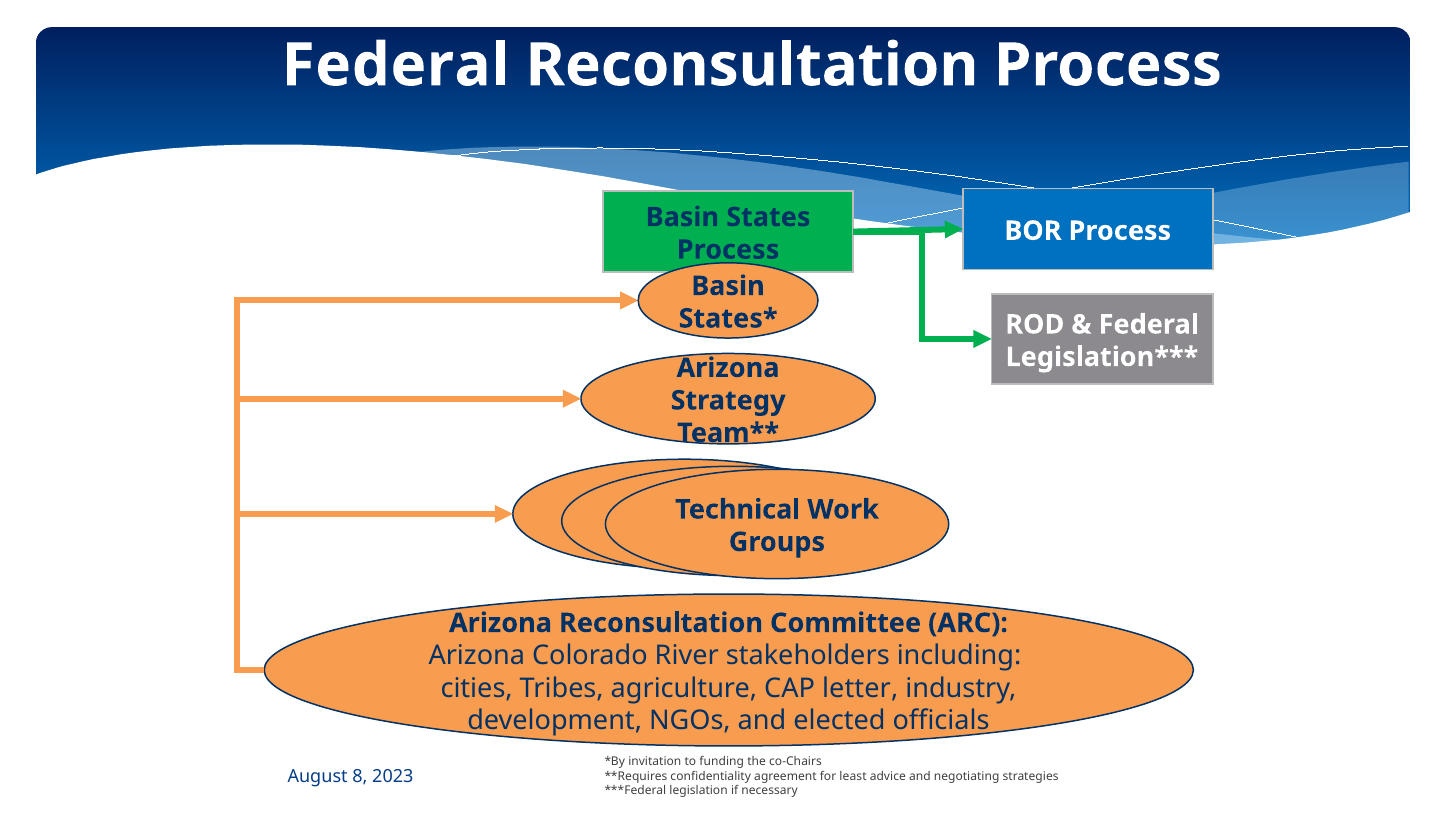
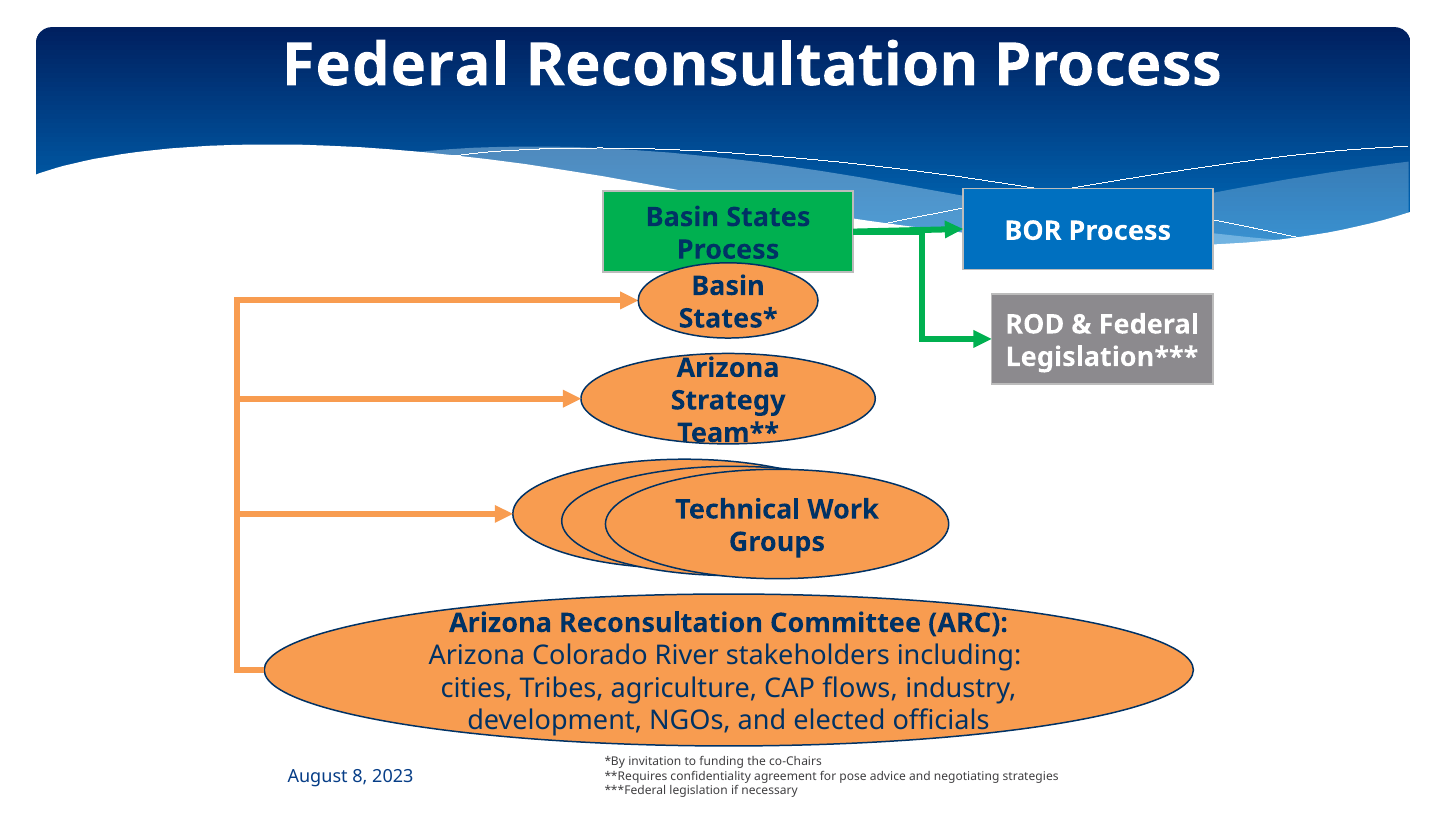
letter: letter -> flows
least: least -> pose
